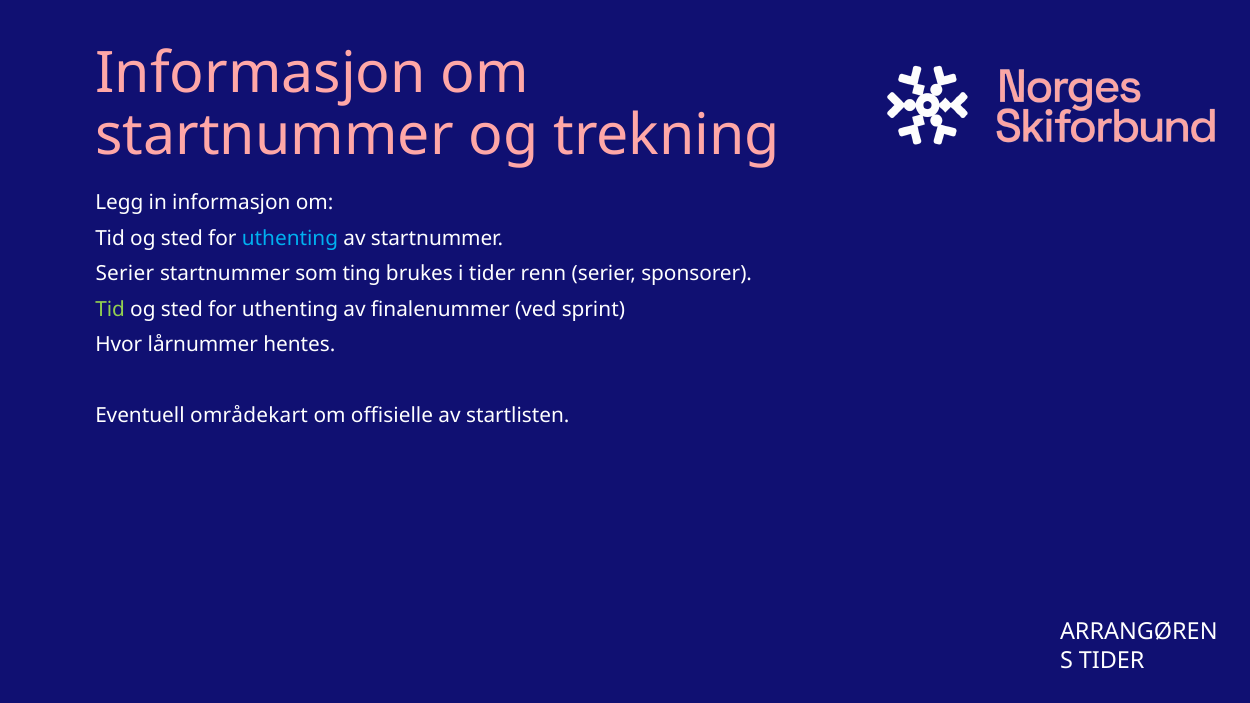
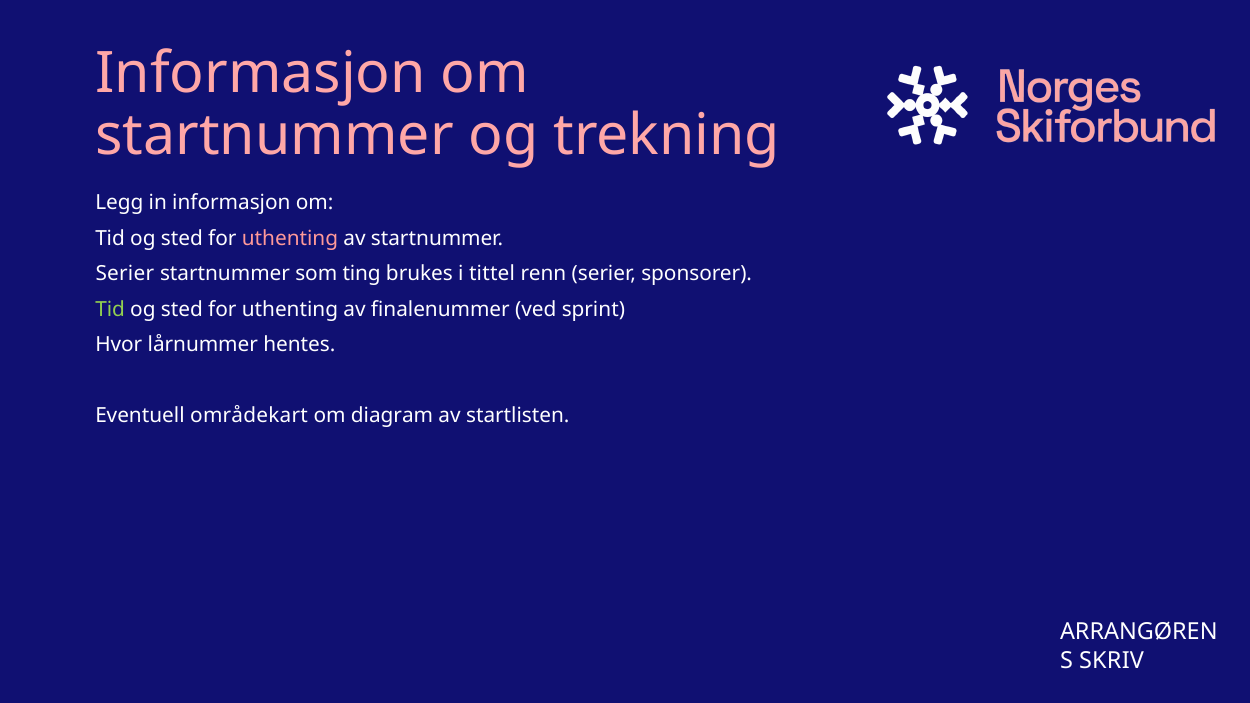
uthenting at (290, 238) colour: light blue -> pink
i tider: tider -> tittel
offisielle: offisielle -> diagram
TIDER at (1112, 660): TIDER -> SKRIV
